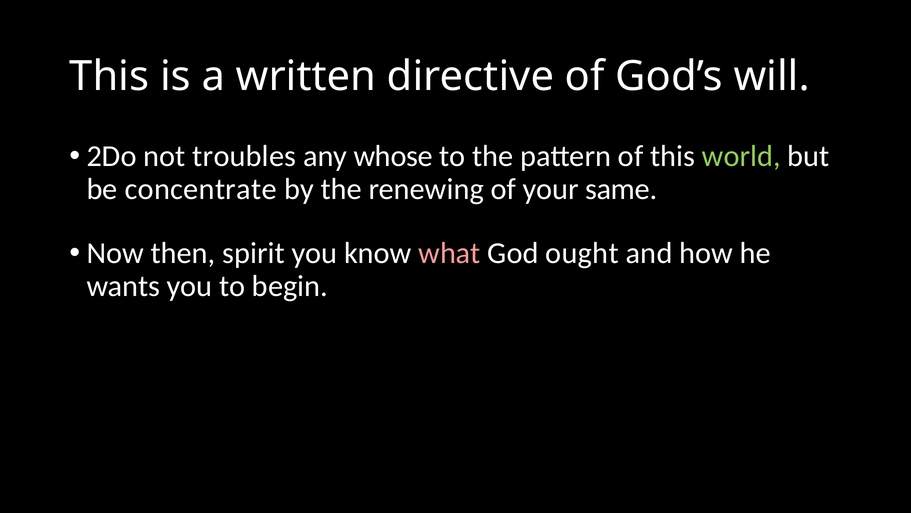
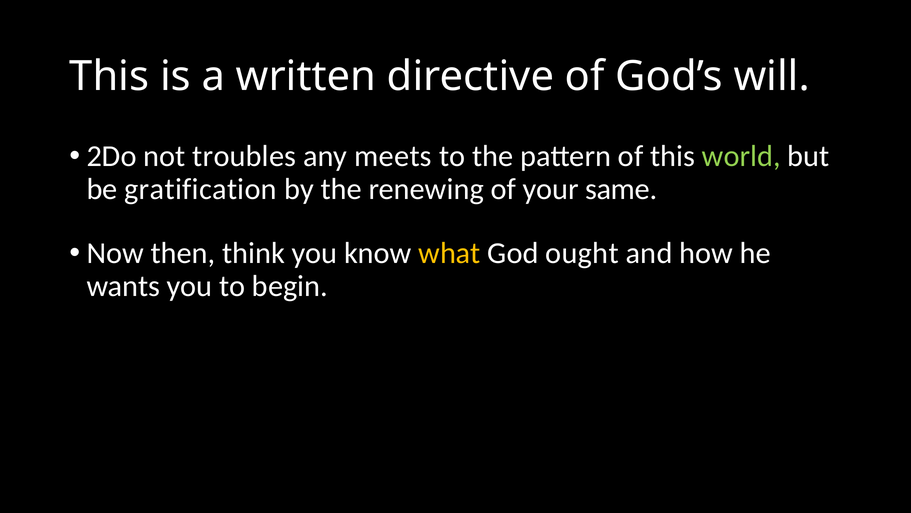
whose: whose -> meets
concentrate: concentrate -> gratification
spirit: spirit -> think
what colour: pink -> yellow
